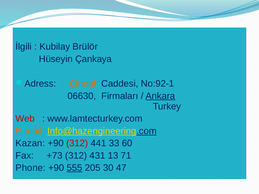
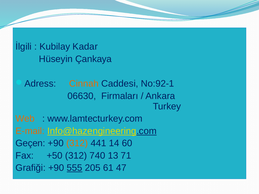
Brülör: Brülör -> Kadar
Ankara underline: present -> none
Web colour: red -> orange
Kazan: Kazan -> Geçen
312 at (77, 143) colour: red -> orange
33: 33 -> 14
+73: +73 -> +50
431: 431 -> 740
Phone: Phone -> Grafiği
30: 30 -> 61
